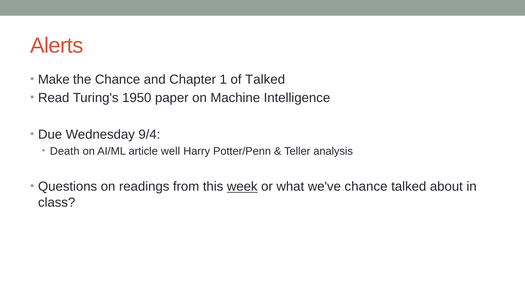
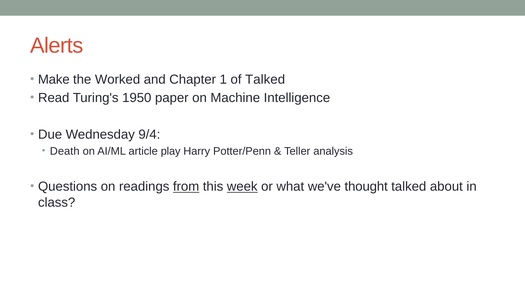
the Chance: Chance -> Worked
well: well -> play
from underline: none -> present
we've chance: chance -> thought
